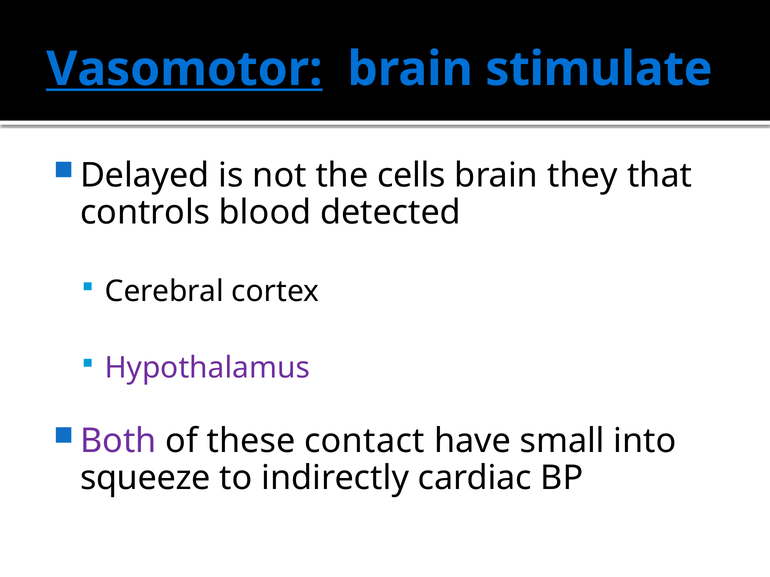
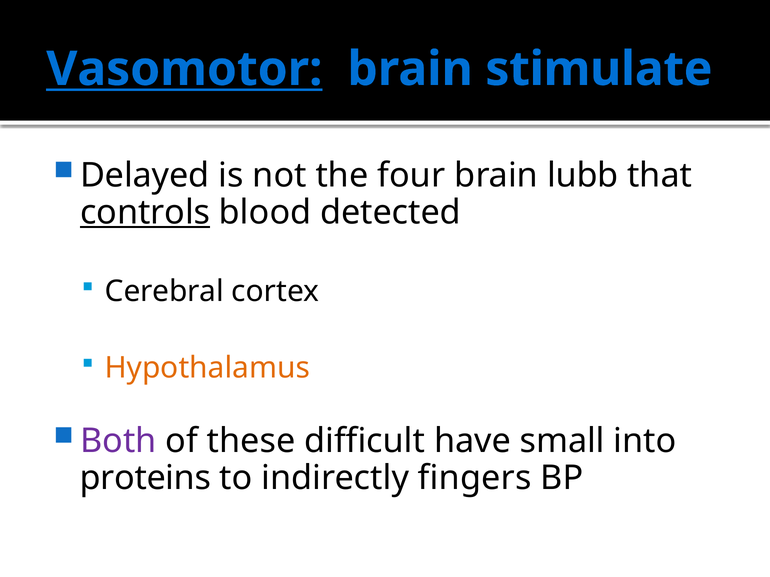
cells: cells -> four
they: they -> lubb
controls underline: none -> present
Hypothalamus colour: purple -> orange
contact: contact -> difficult
squeeze: squeeze -> proteins
cardiac: cardiac -> fingers
